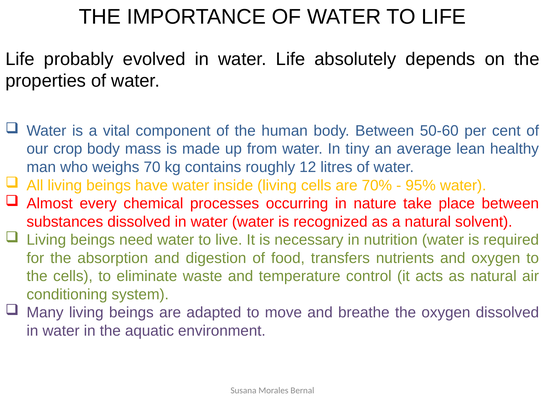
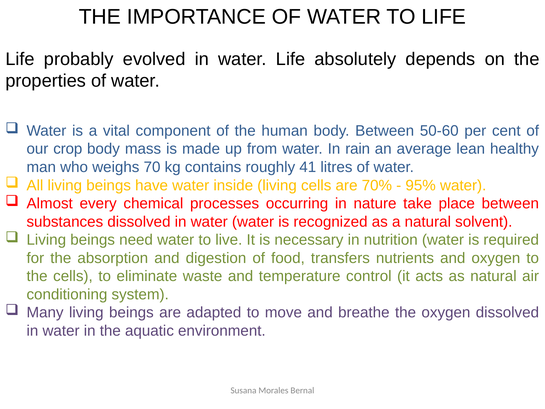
tiny: tiny -> rain
12: 12 -> 41
